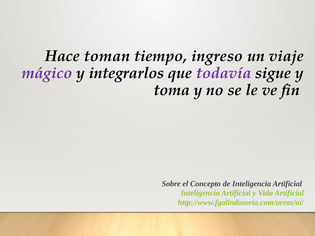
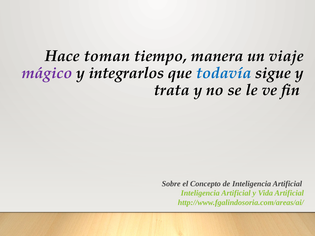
ingreso: ingreso -> manera
todavía colour: purple -> blue
toma: toma -> trata
